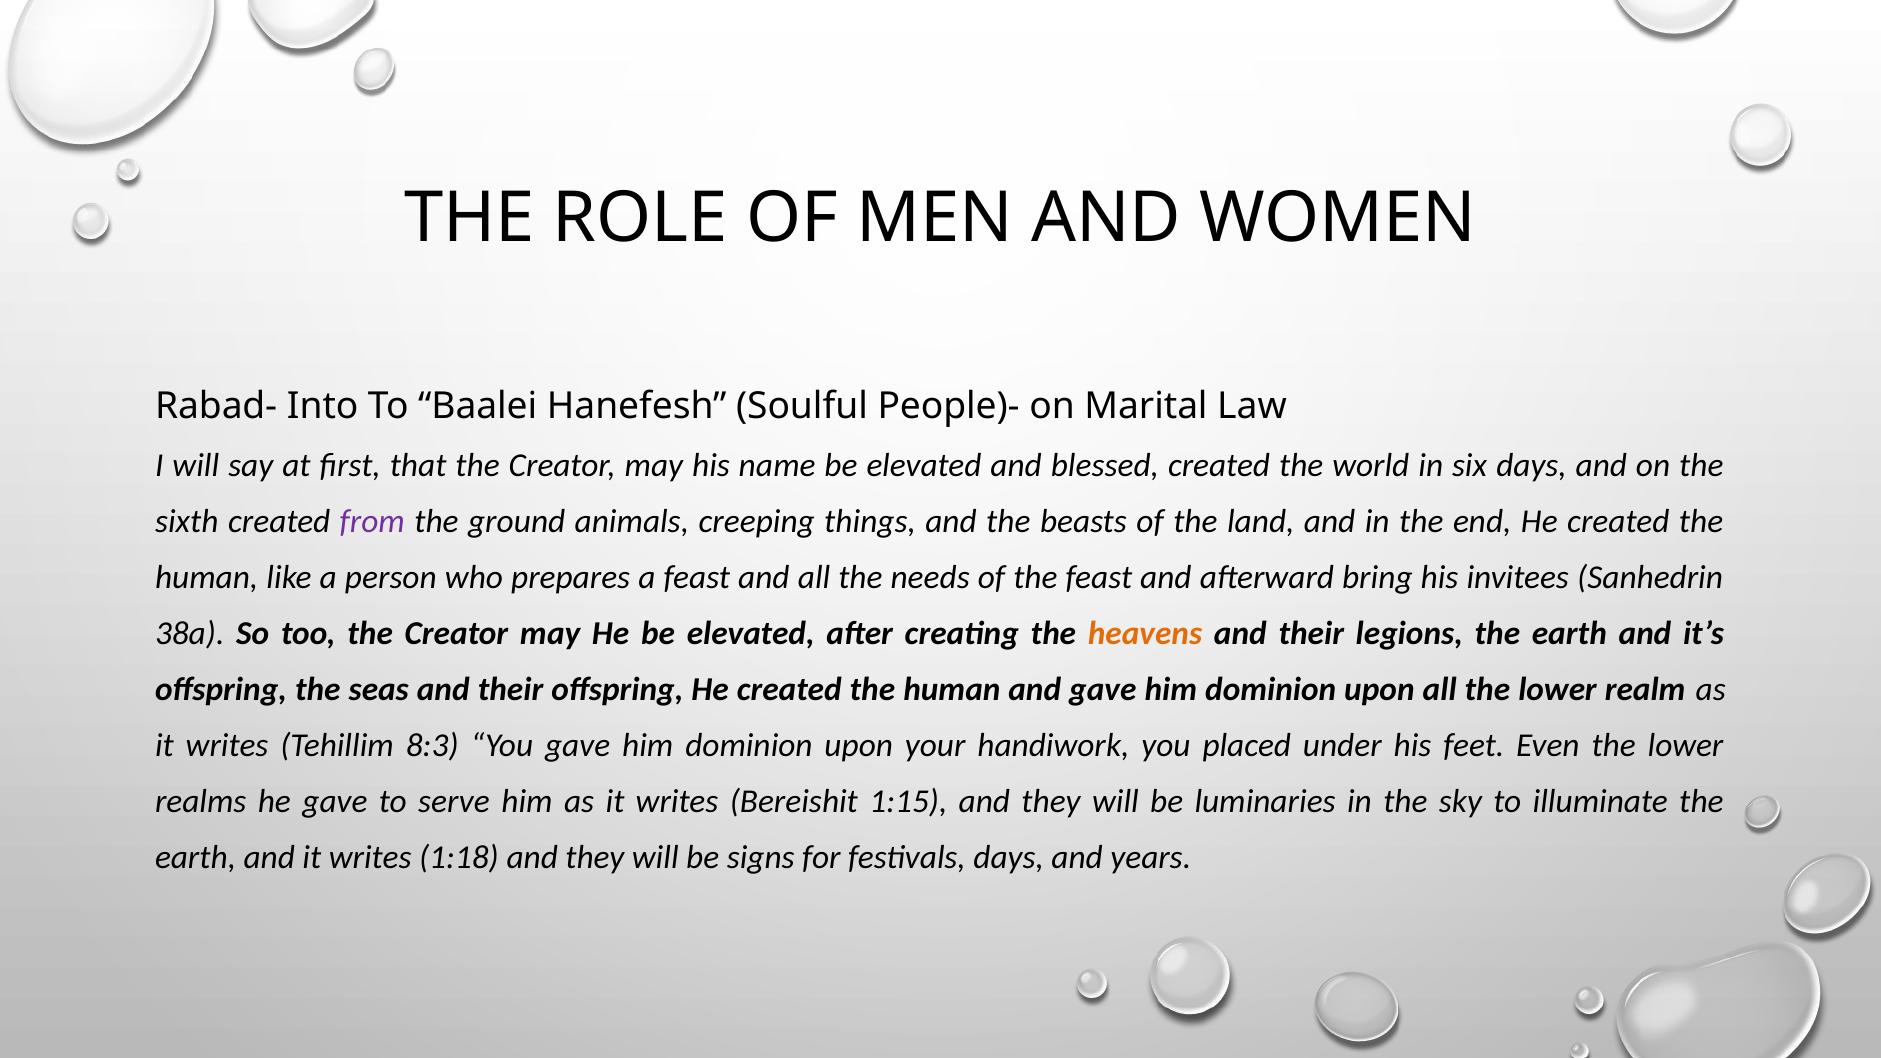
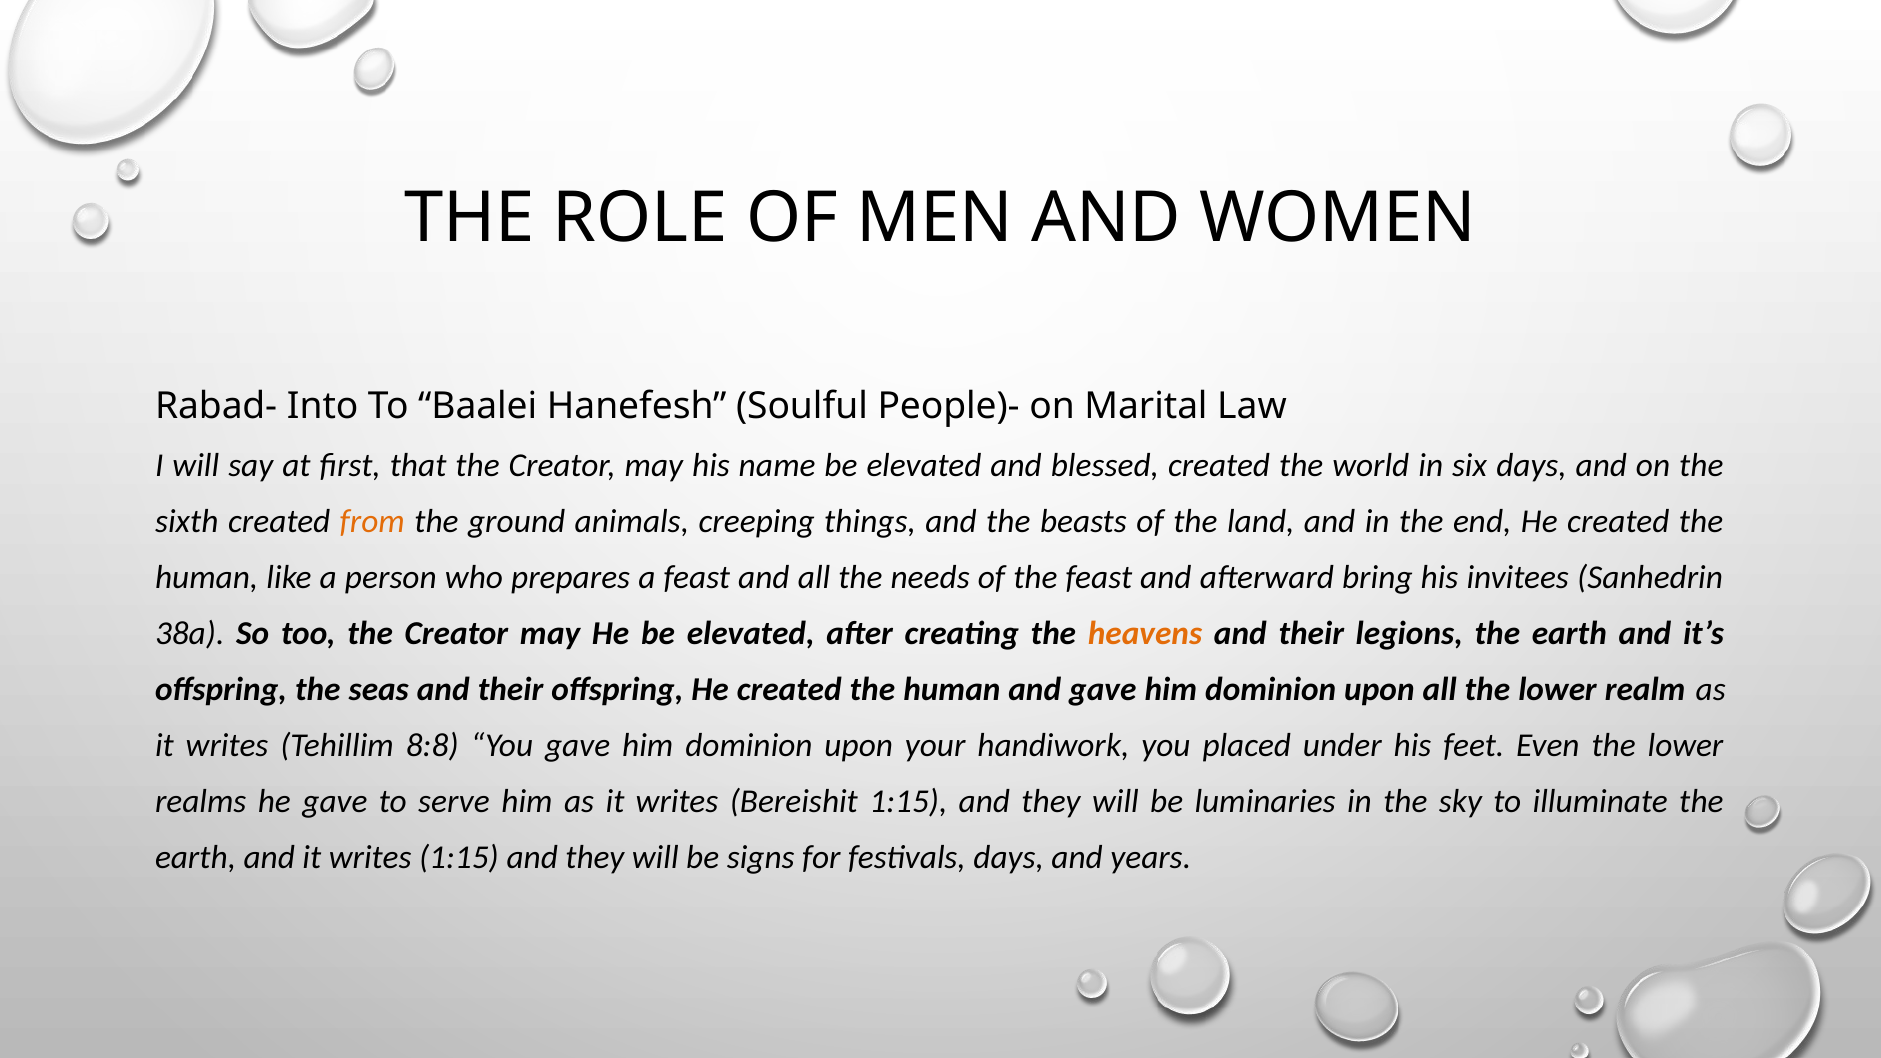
from colour: purple -> orange
8:3: 8:3 -> 8:8
writes 1:18: 1:18 -> 1:15
